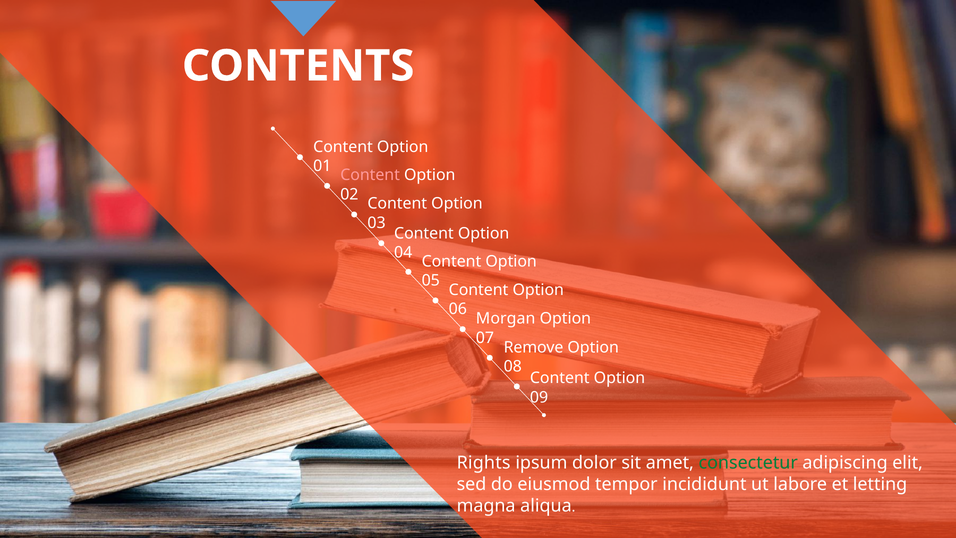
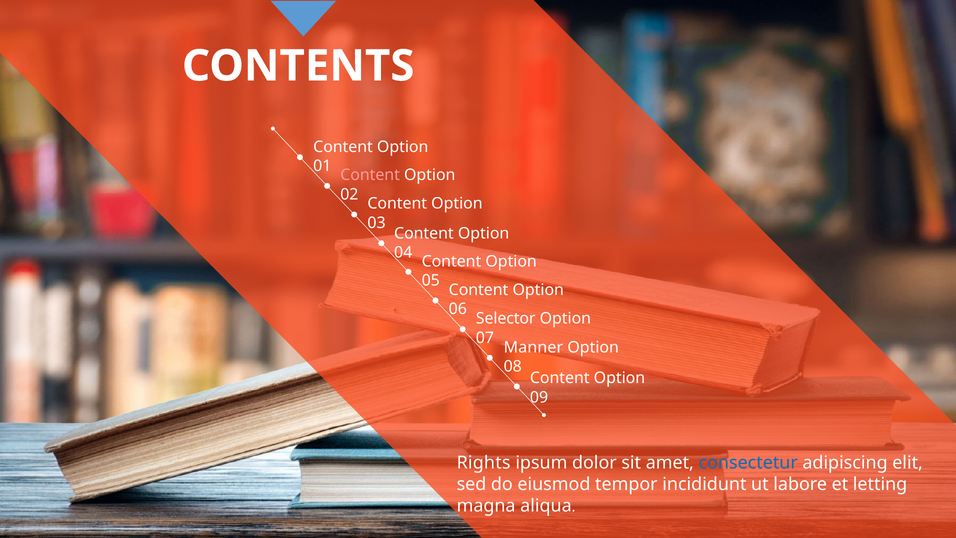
Morgan: Morgan -> Selector
Remove: Remove -> Manner
consectetur colour: green -> blue
